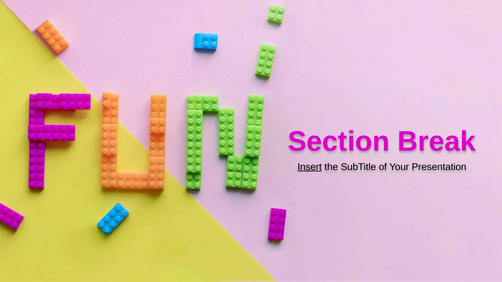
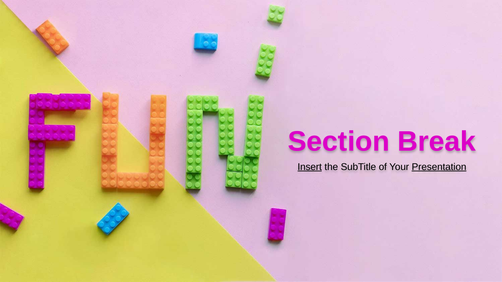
Presentation underline: none -> present
